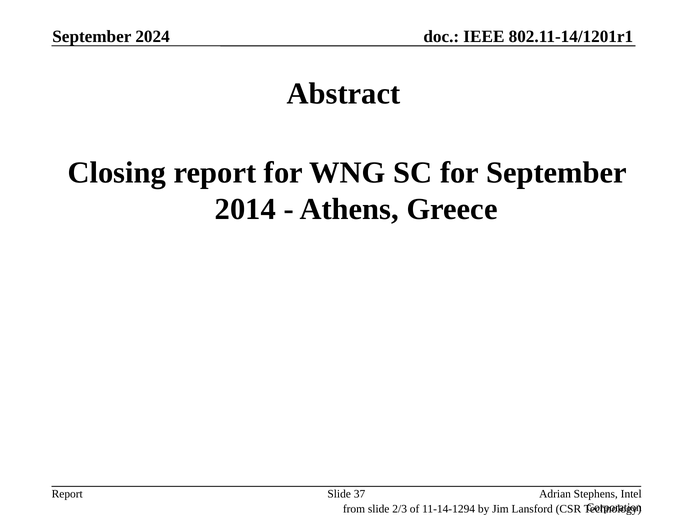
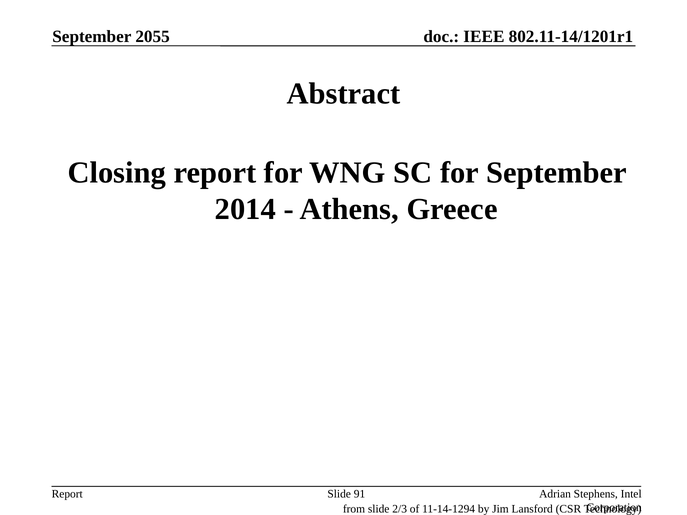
2024: 2024 -> 2055
37: 37 -> 91
